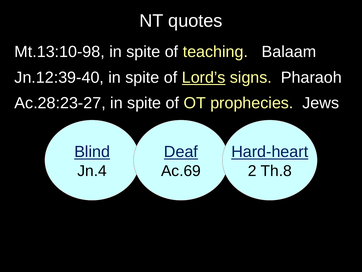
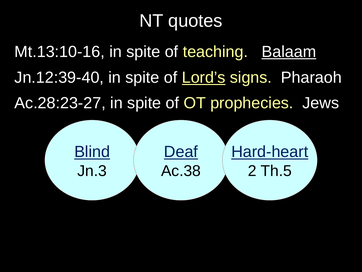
Mt.13:10-98: Mt.13:10-98 -> Mt.13:10-16
Balaam underline: none -> present
Jn.4: Jn.4 -> Jn.3
Ac.69: Ac.69 -> Ac.38
Th.8: Th.8 -> Th.5
